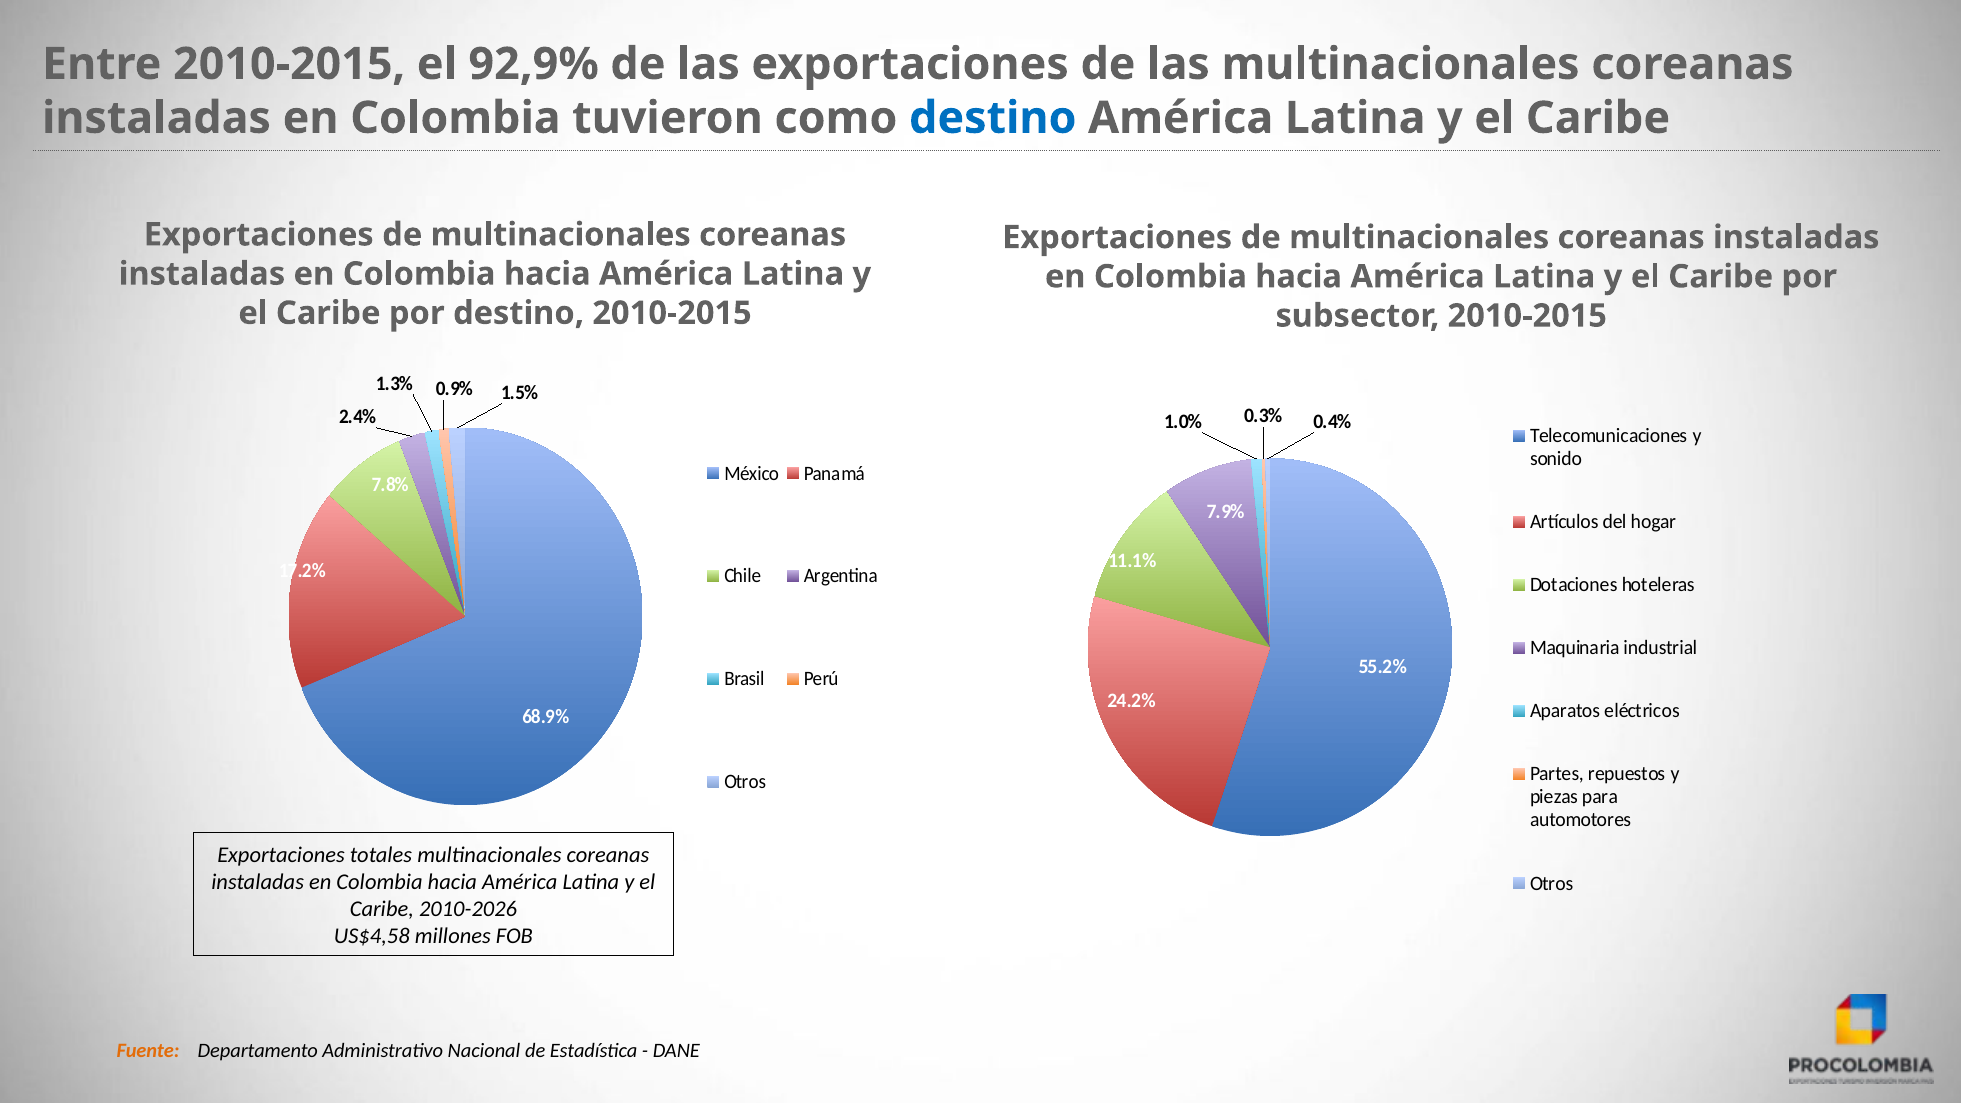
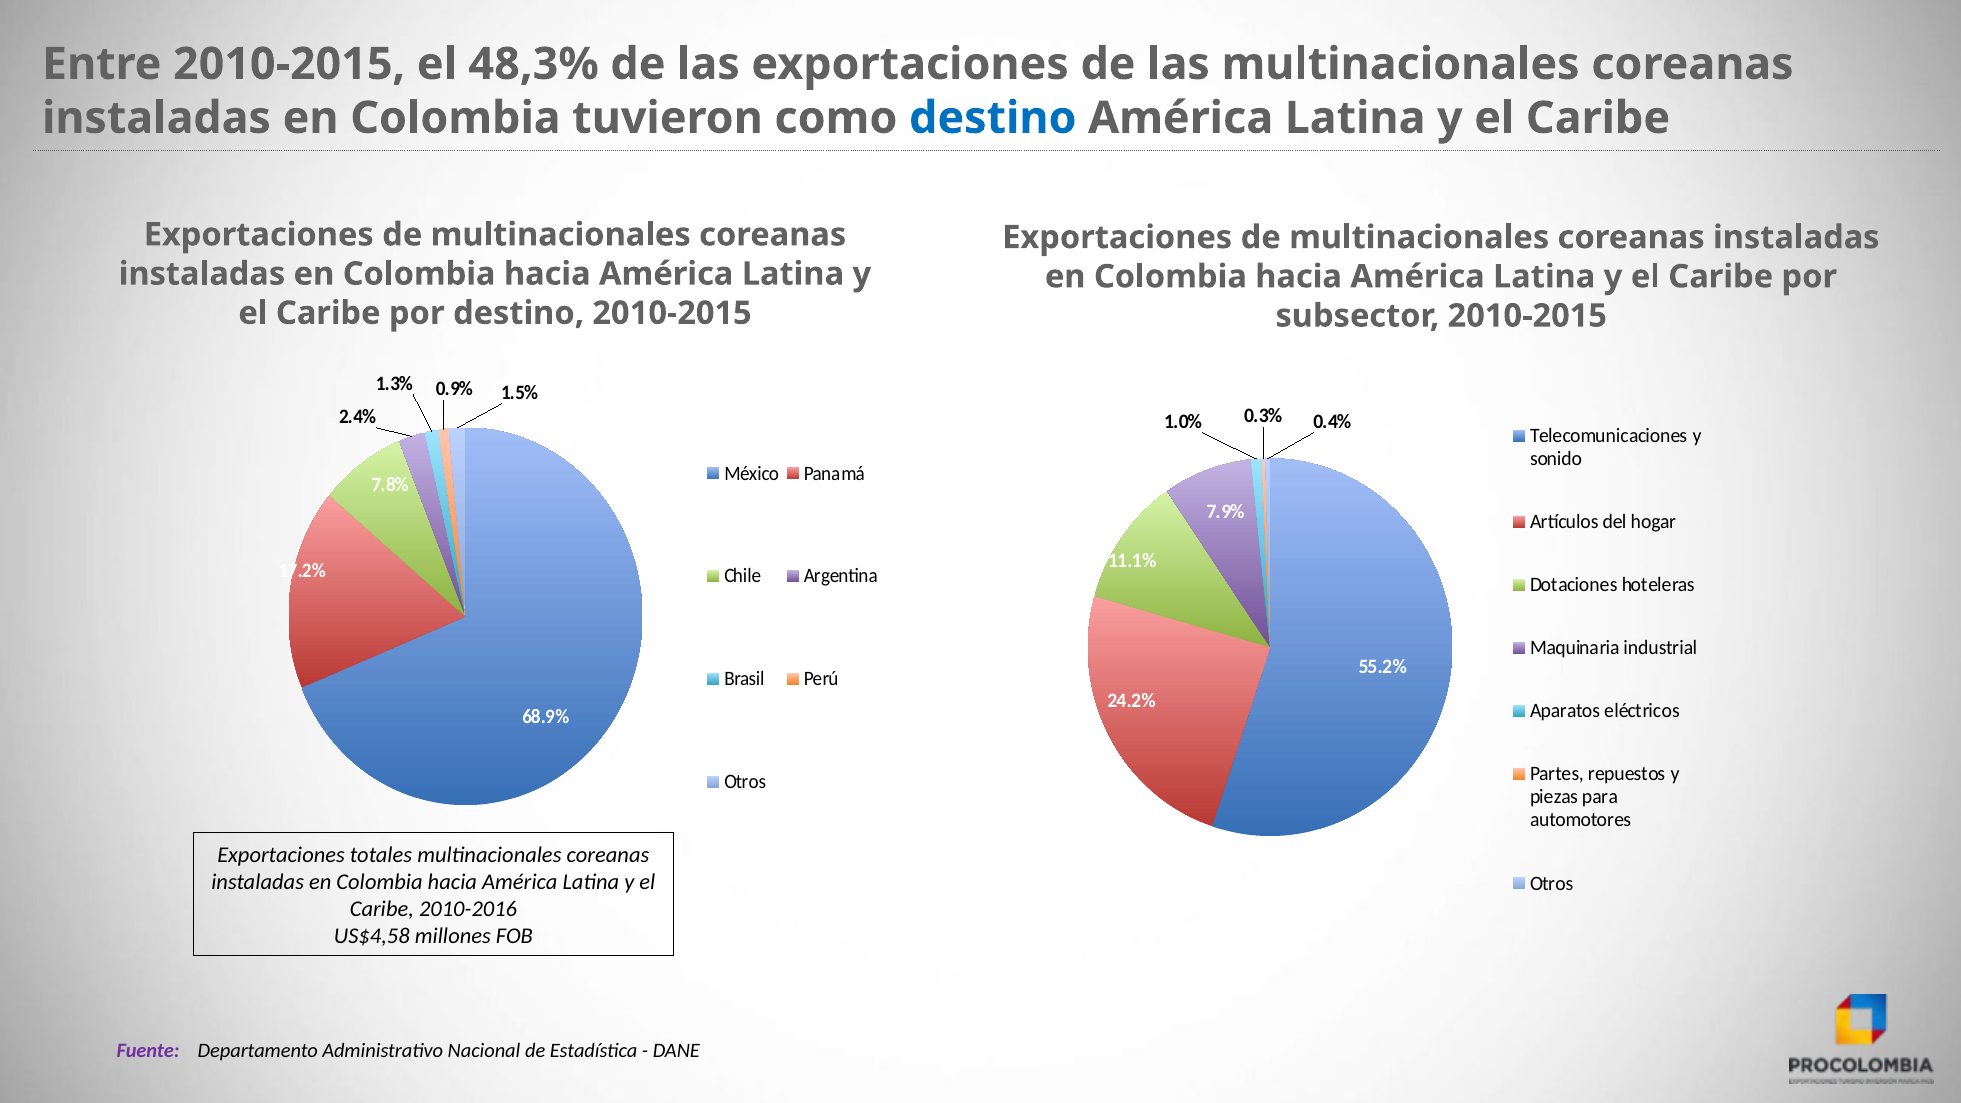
92,9%: 92,9% -> 48,3%
2010-2026: 2010-2026 -> 2010-2016
Fuente colour: orange -> purple
